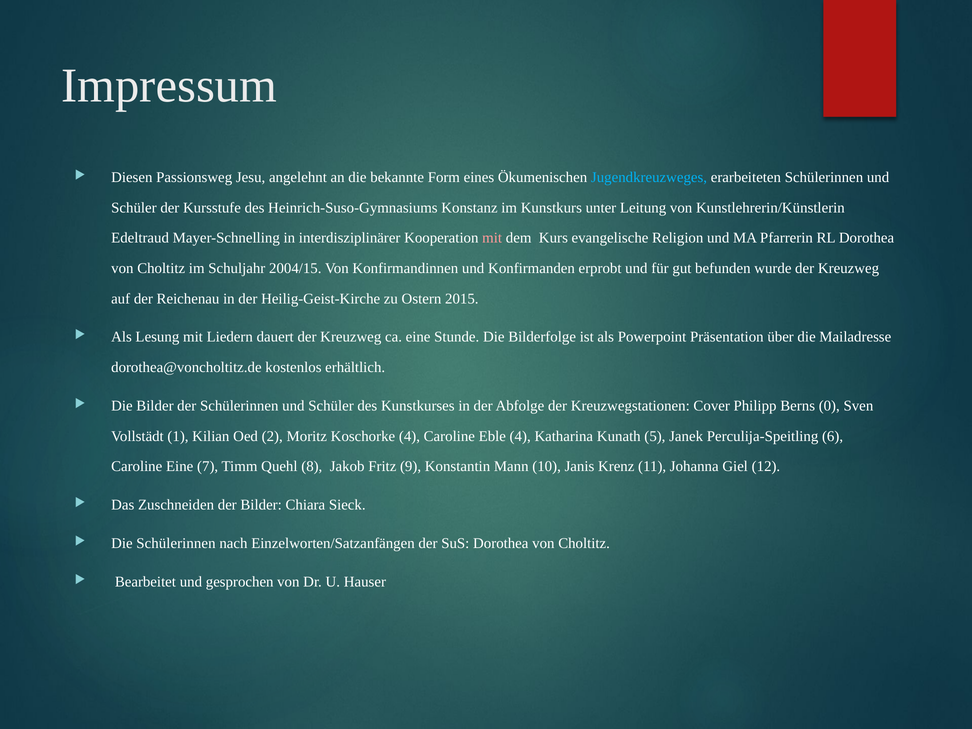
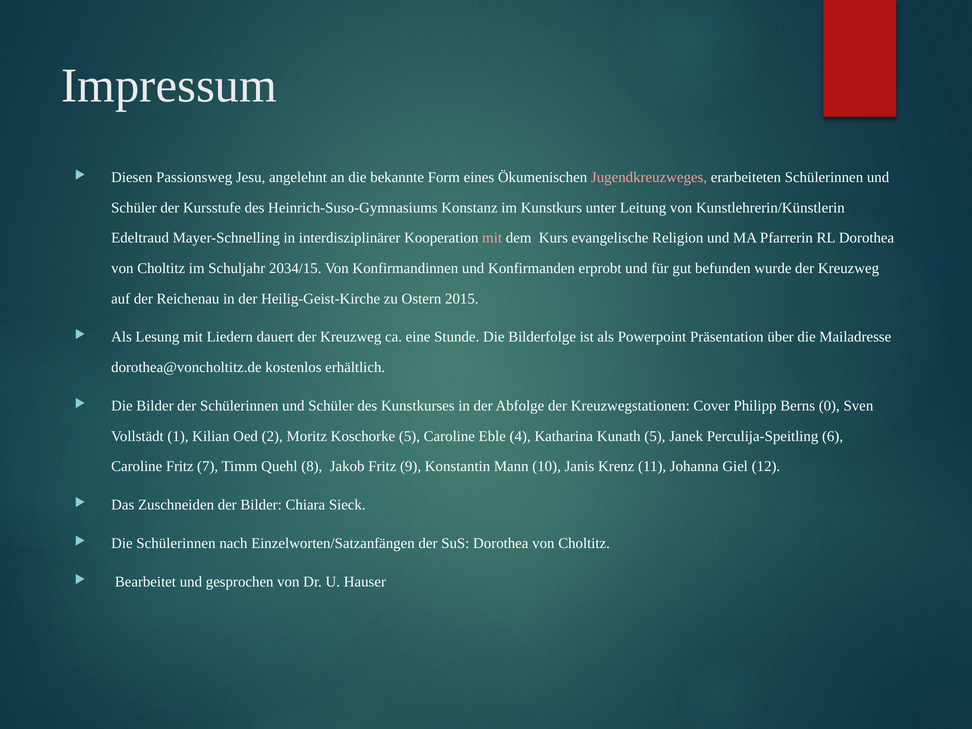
Jugendkreuzweges colour: light blue -> pink
2004/15: 2004/15 -> 2034/15
Koschorke 4: 4 -> 5
Caroline Eine: Eine -> Fritz
